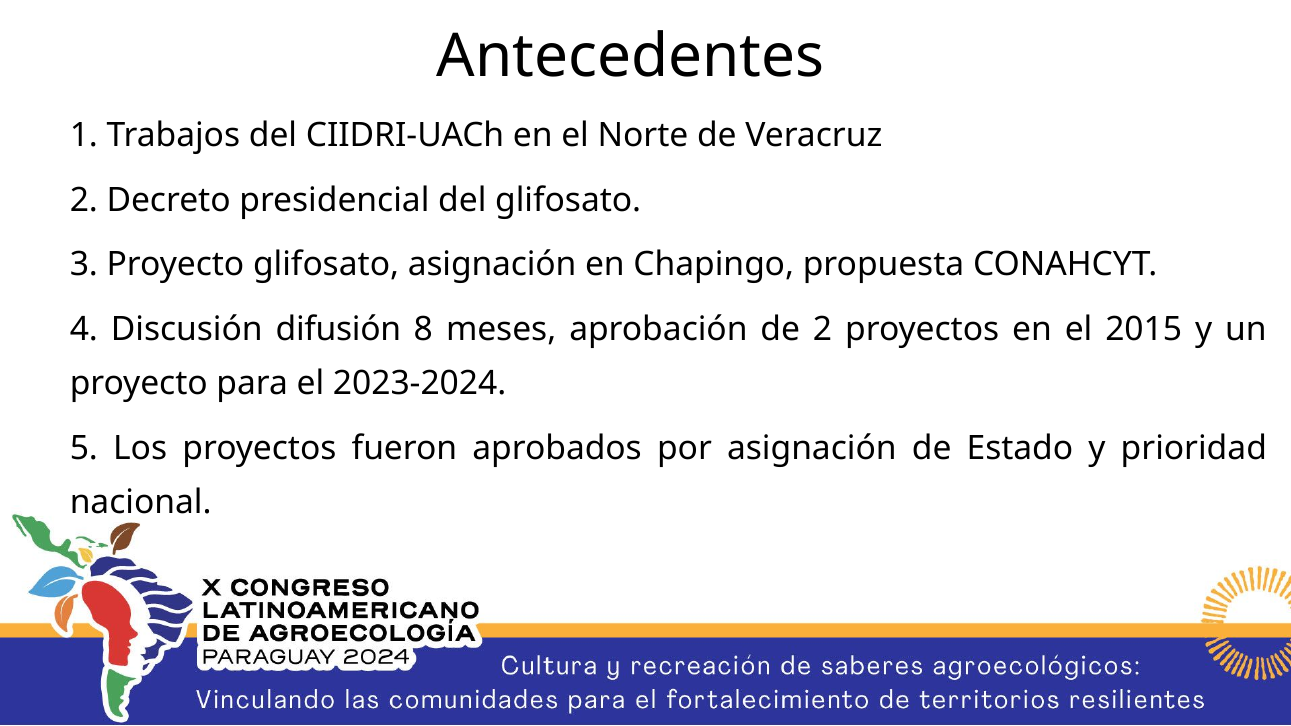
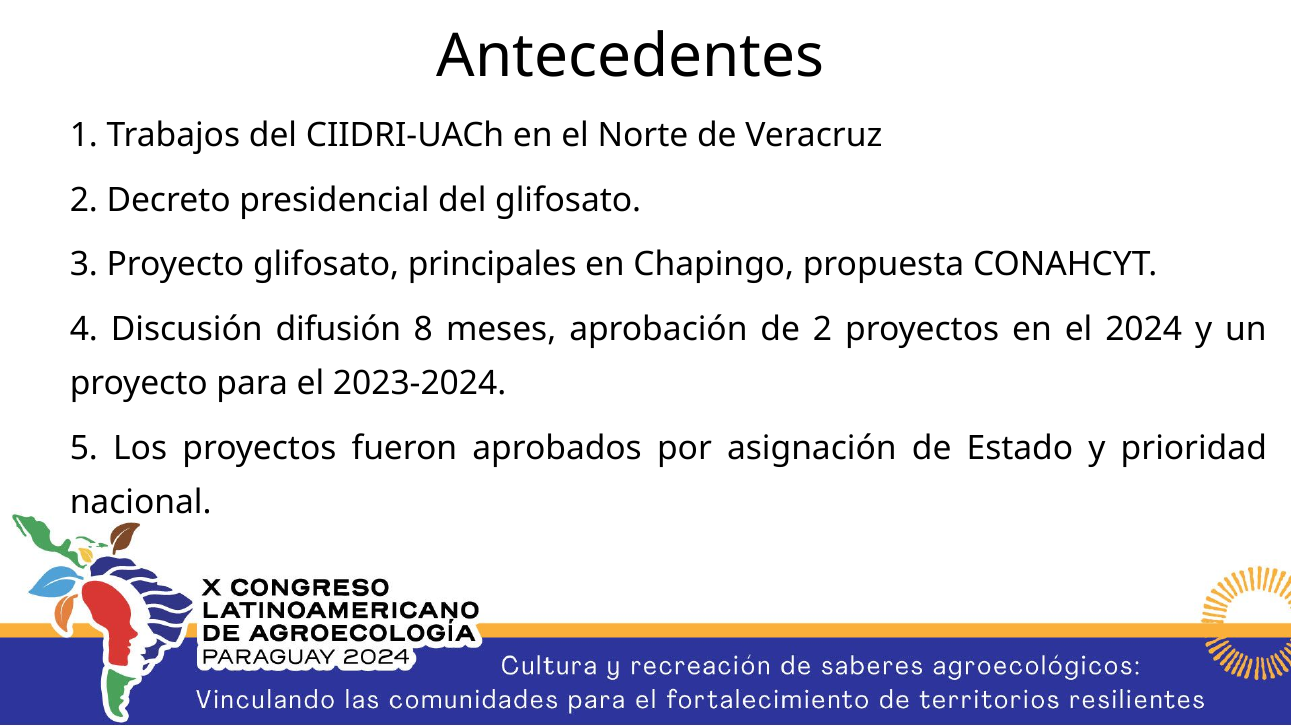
glifosato asignación: asignación -> principales
2015: 2015 -> 2024
